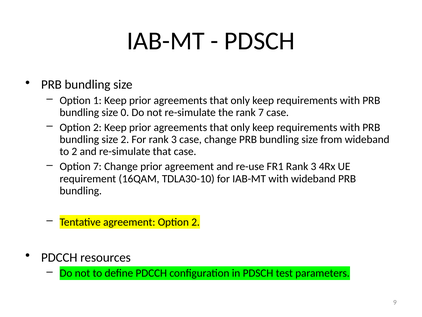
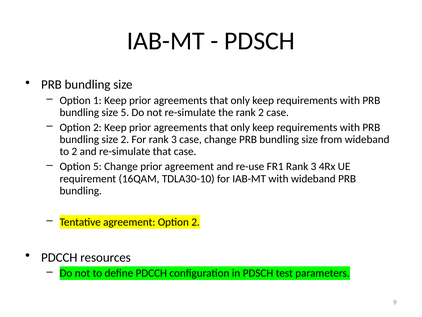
size 0: 0 -> 5
rank 7: 7 -> 2
Option 7: 7 -> 5
